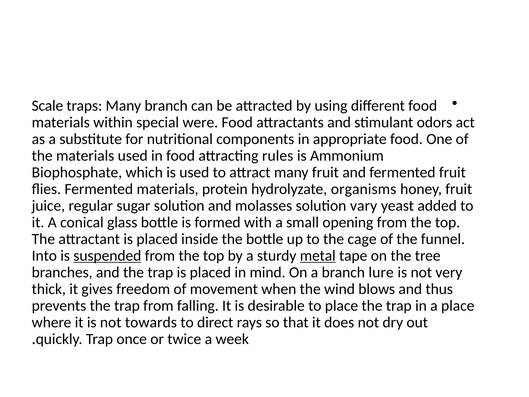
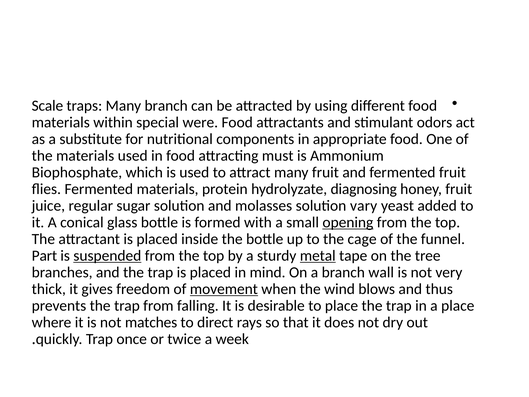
rules: rules -> must
organisms: organisms -> diagnosing
opening underline: none -> present
Into: Into -> Part
lure: lure -> wall
movement underline: none -> present
towards: towards -> matches
